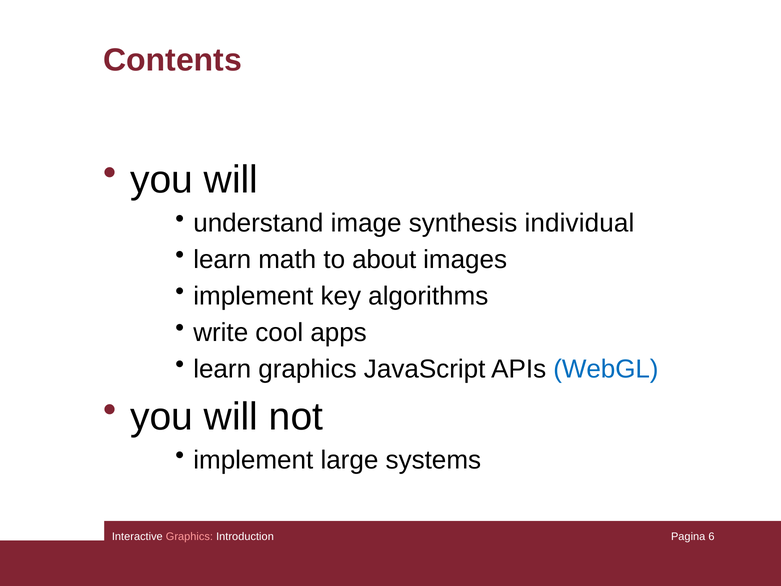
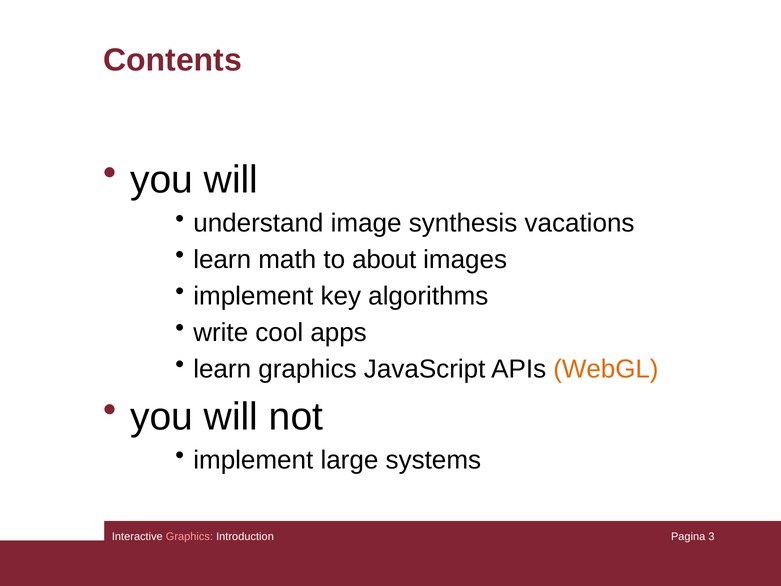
individual: individual -> vacations
WebGL colour: blue -> orange
6: 6 -> 3
